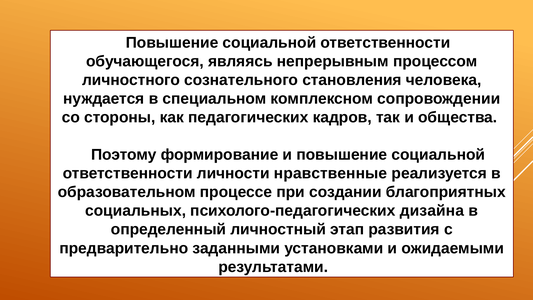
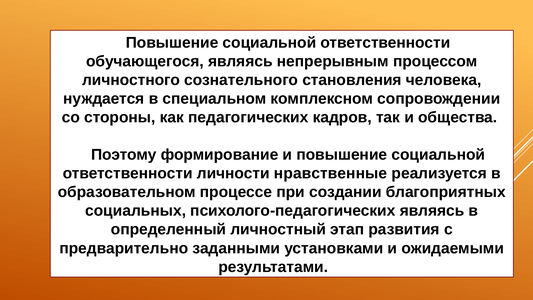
психолого-педагогических дизайна: дизайна -> являясь
